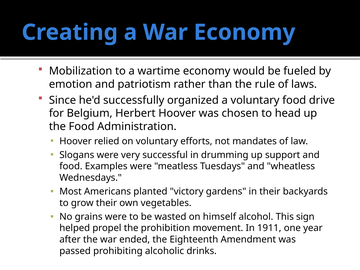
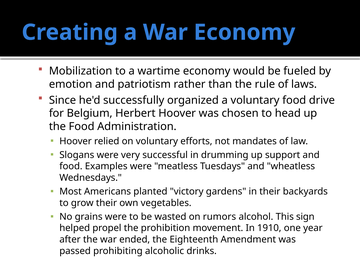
himself: himself -> rumors
1911: 1911 -> 1910
